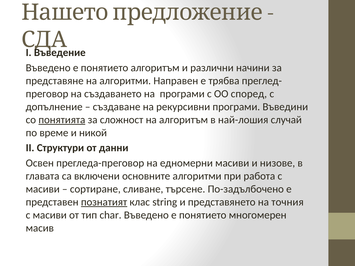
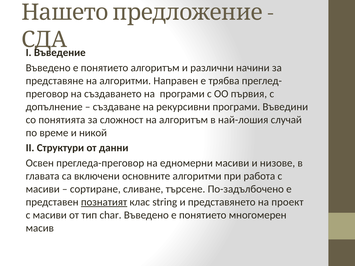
според: според -> първия
понятията underline: present -> none
точния: точния -> проект
